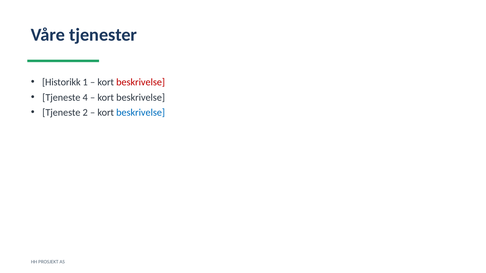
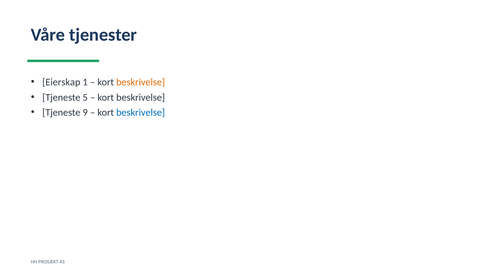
Historikk: Historikk -> Eierskap
beskrivelse at (141, 82) colour: red -> orange
4: 4 -> 5
2: 2 -> 9
